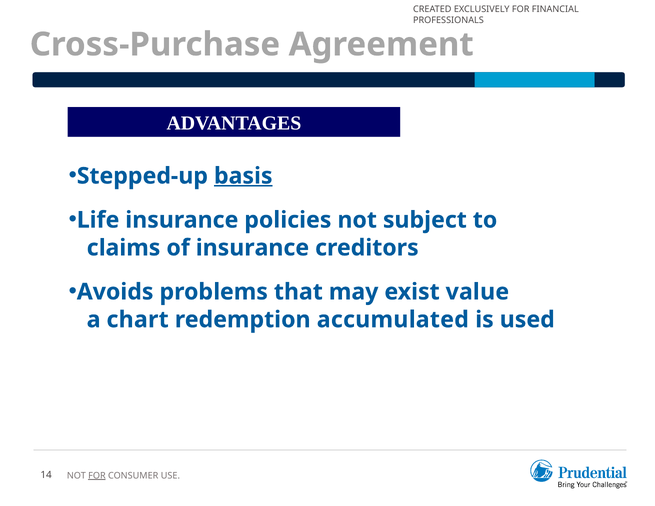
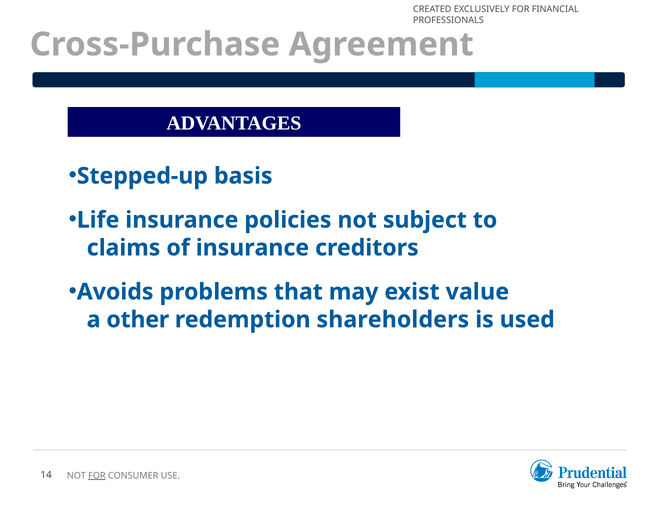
basis underline: present -> none
chart: chart -> other
accumulated: accumulated -> shareholders
